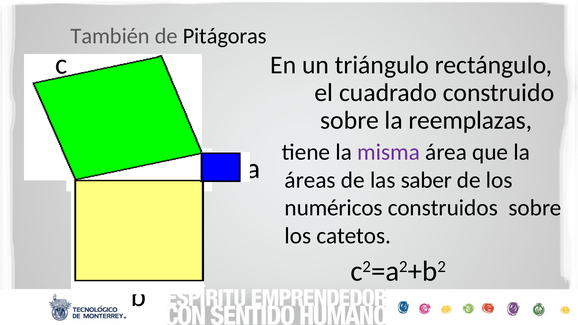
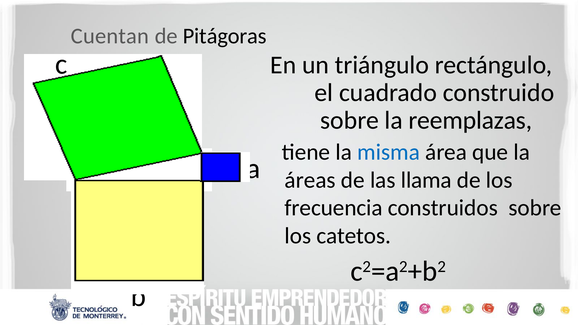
También: También -> Cuentan
misma colour: purple -> blue
saber: saber -> llama
numéricos: numéricos -> frecuencia
